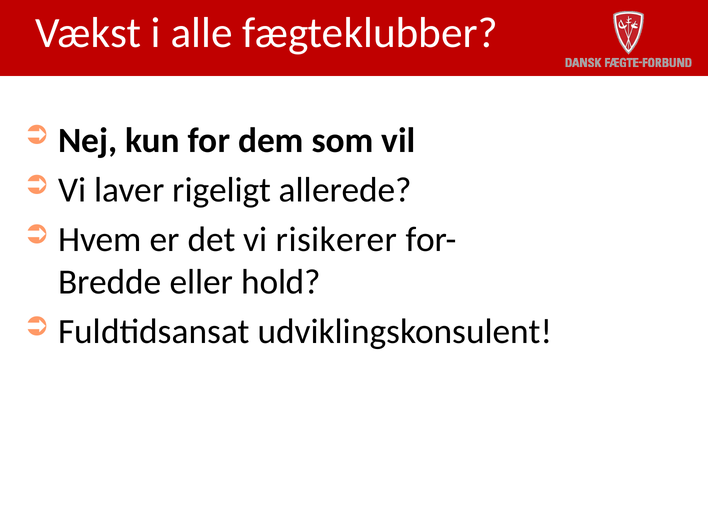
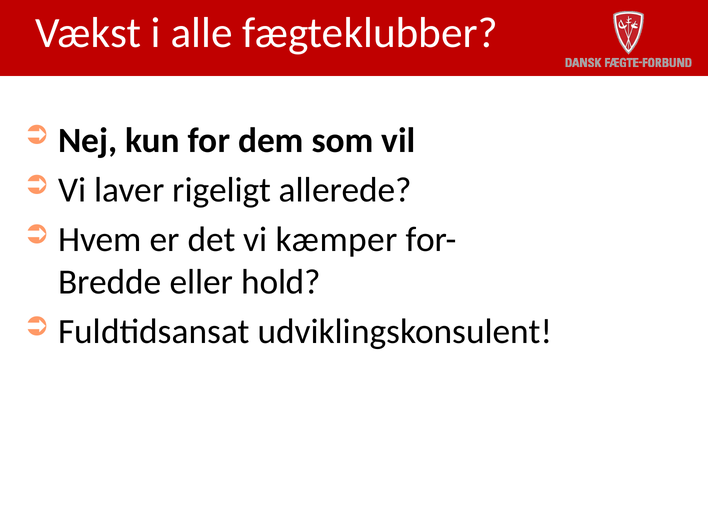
risikerer: risikerer -> kæmper
